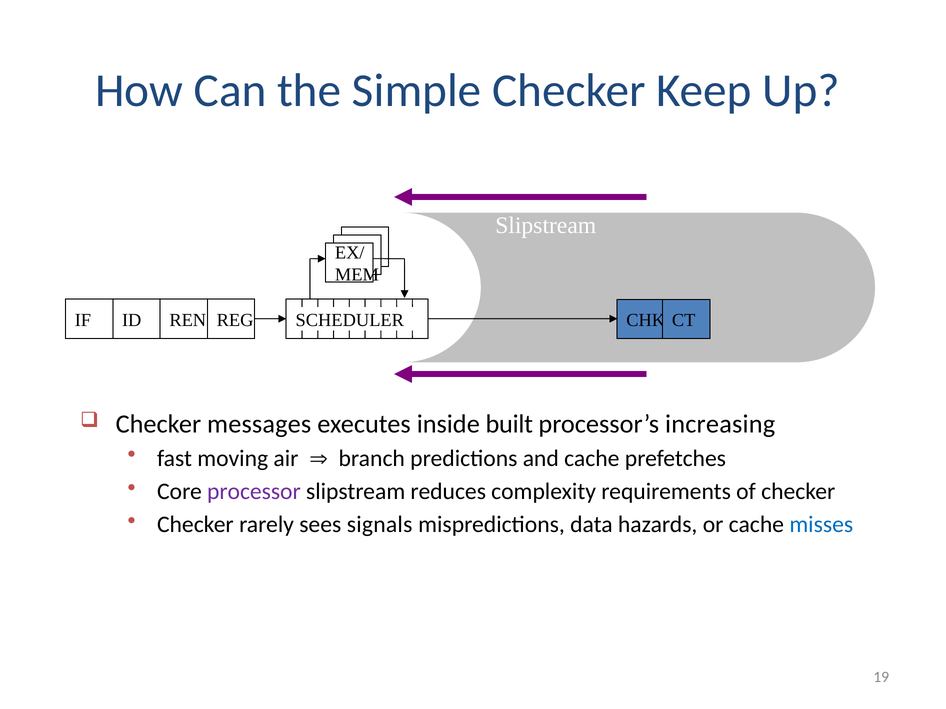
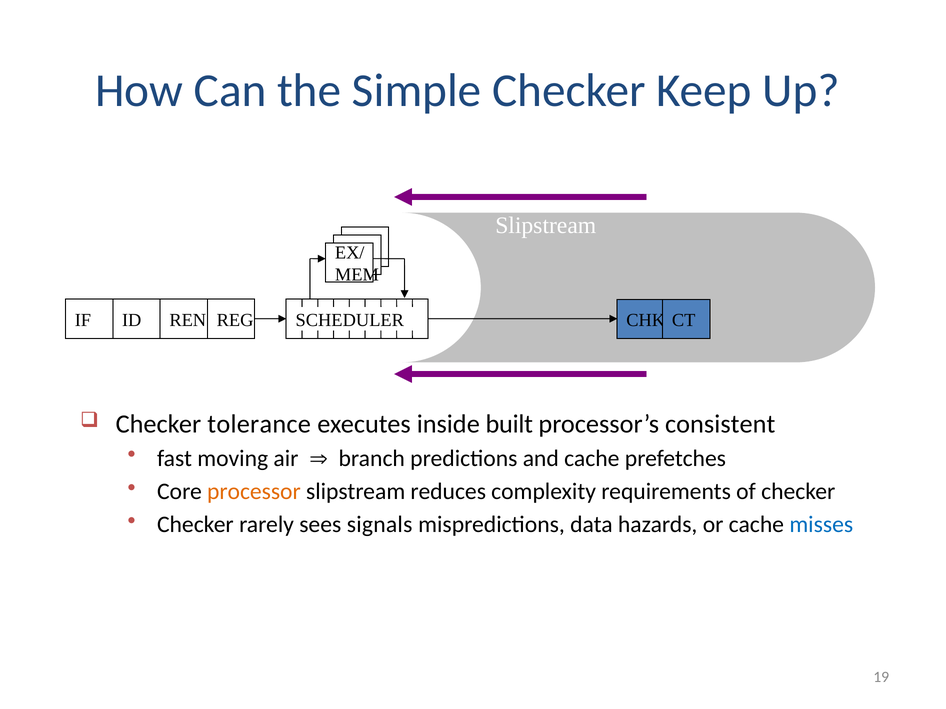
messages: messages -> tolerance
increasing: increasing -> consistent
processor colour: purple -> orange
